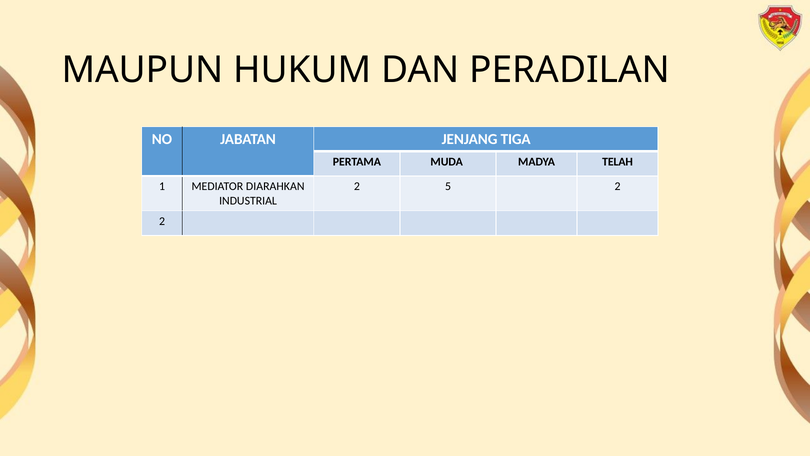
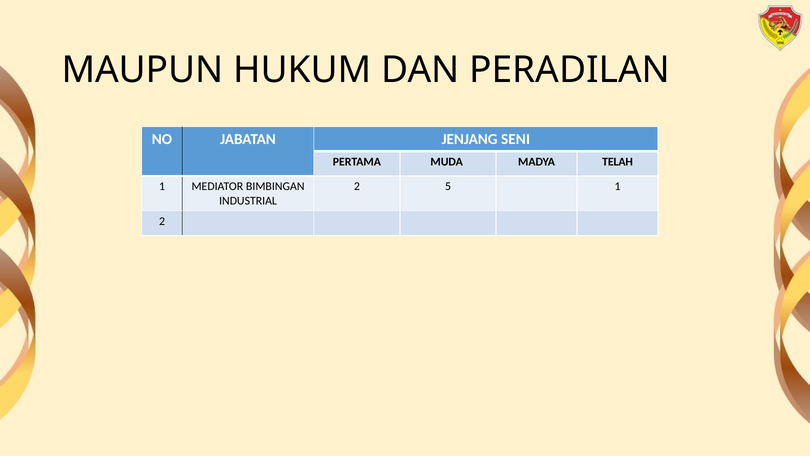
TIGA: TIGA -> SENI
DIARAHKAN: DIARAHKAN -> BIMBINGAN
5 2: 2 -> 1
